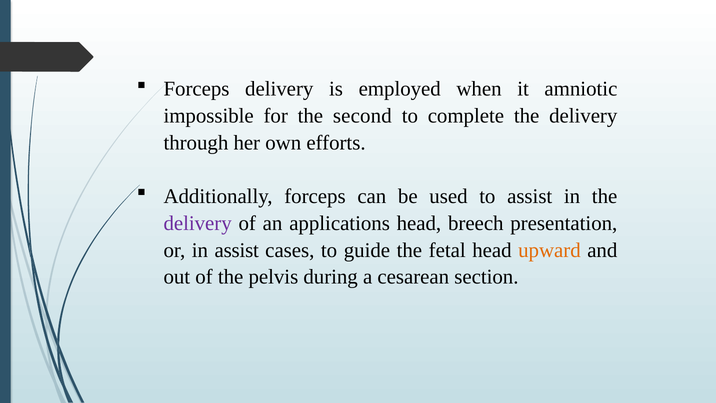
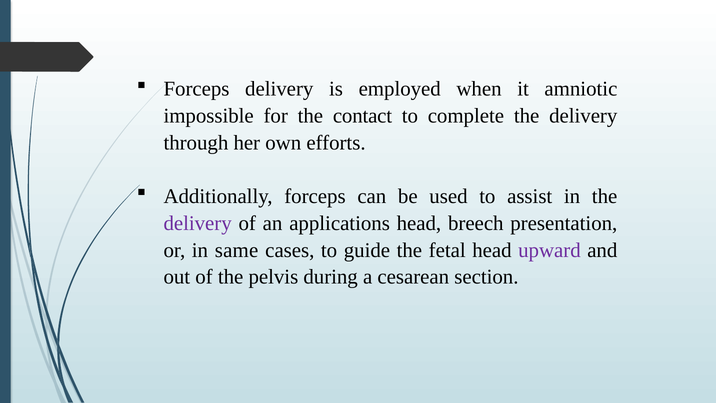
second: second -> contact
in assist: assist -> same
upward colour: orange -> purple
